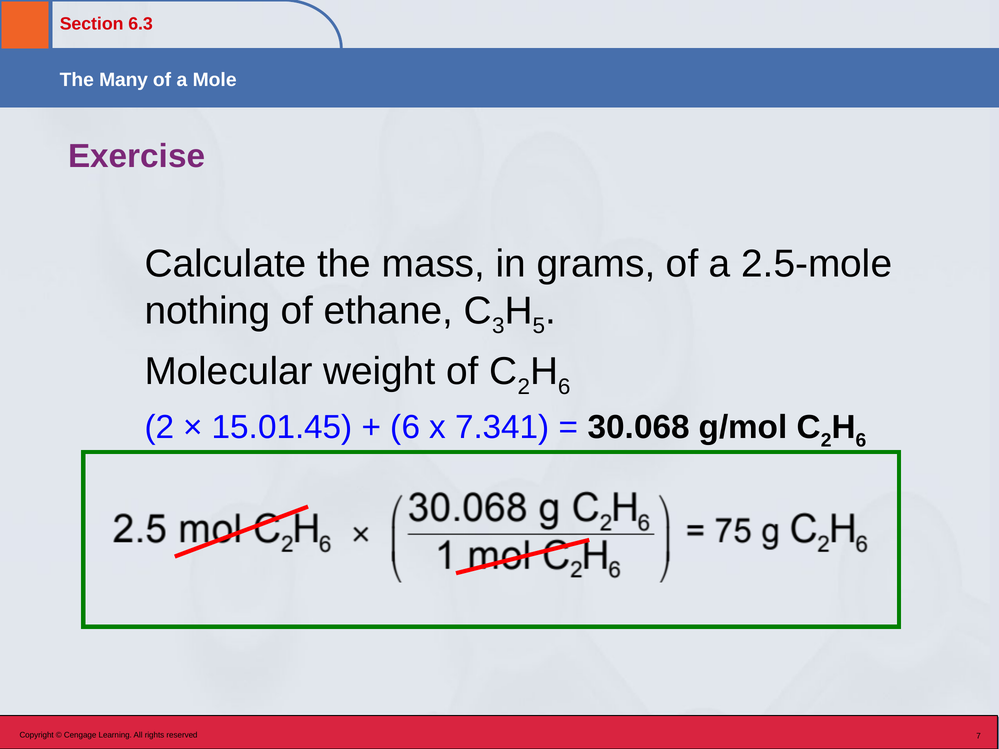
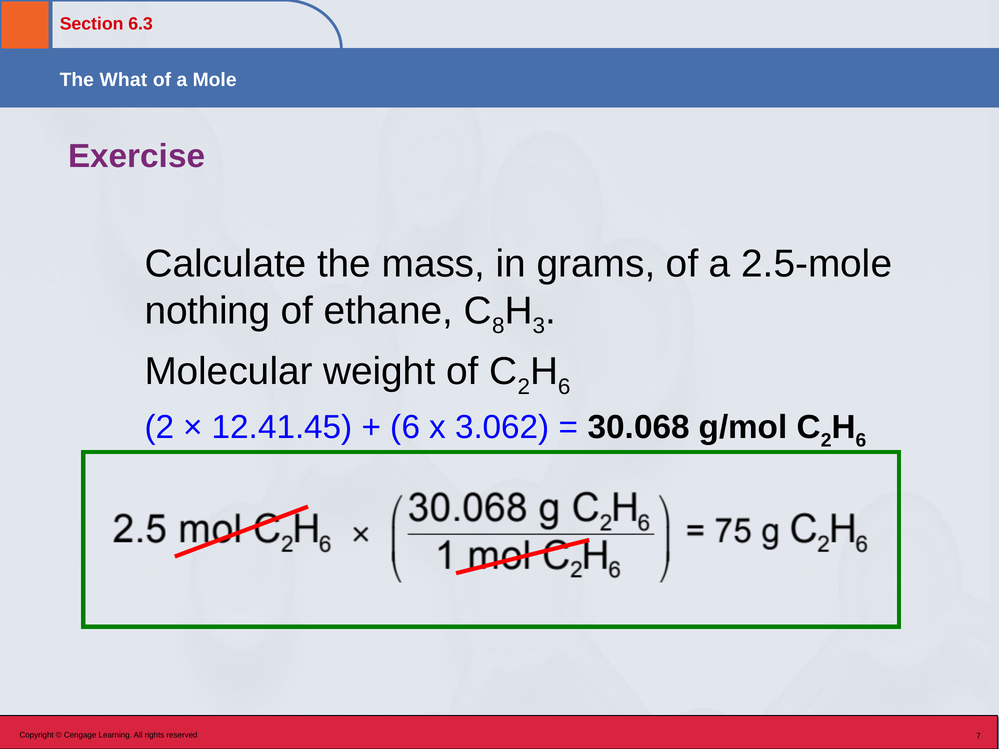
Many: Many -> What
3: 3 -> 8
5: 5 -> 3
15.01.45: 15.01.45 -> 12.41.45
7.341: 7.341 -> 3.062
